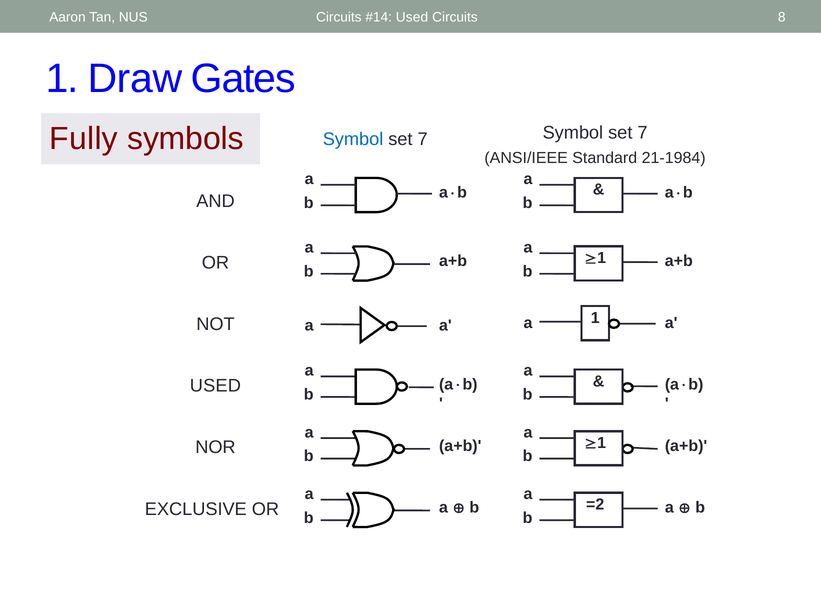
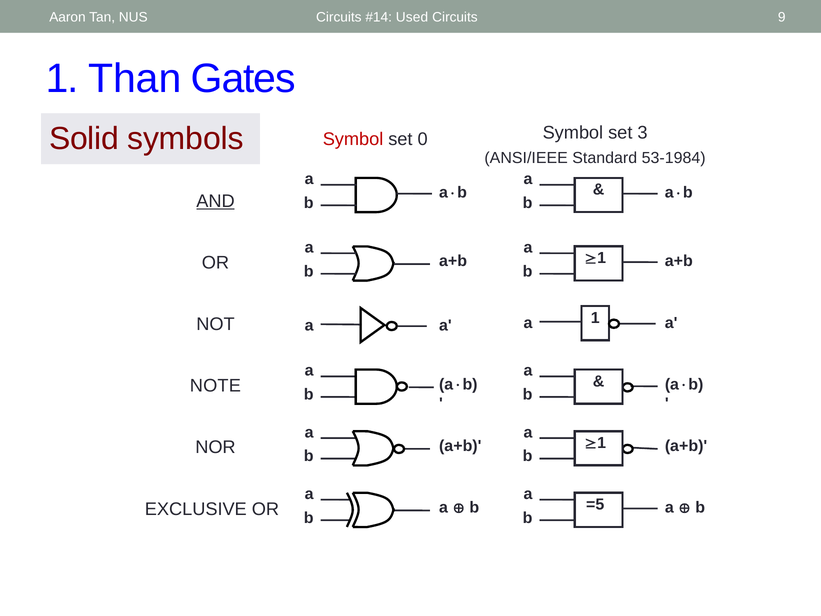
8: 8 -> 9
Draw: Draw -> Than
Fully: Fully -> Solid
Symbol at (353, 139) colour: blue -> red
7 at (423, 139): 7 -> 0
7 at (643, 133): 7 -> 3
21-1984: 21-1984 -> 53-1984
AND underline: none -> present
USED at (215, 386): USED -> NOTE
=2: =2 -> =5
